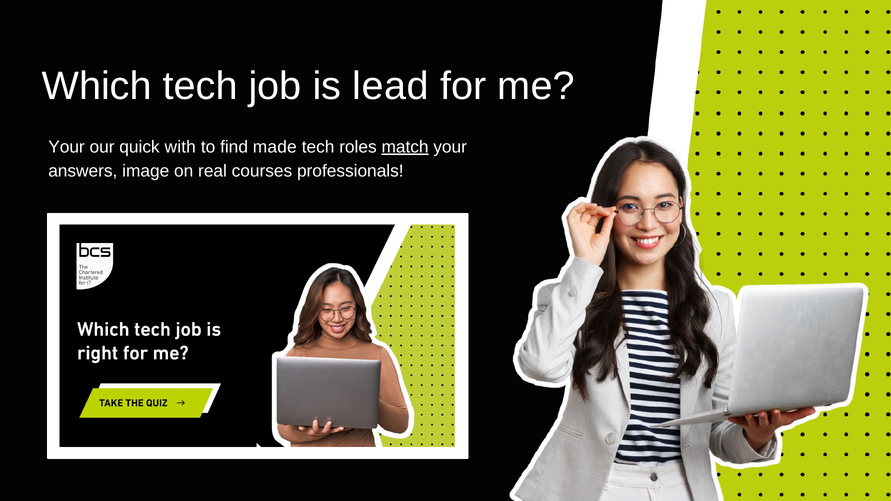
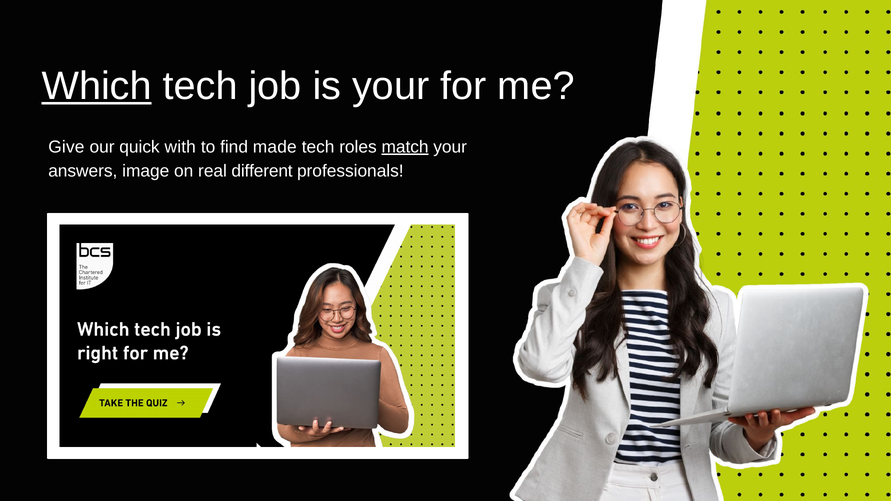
Which underline: none -> present
is lead: lead -> your
Your at (67, 147): Your -> Give
courses: courses -> different
